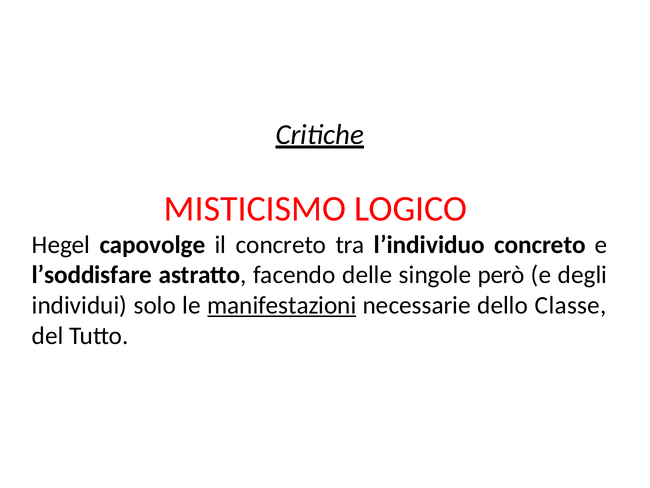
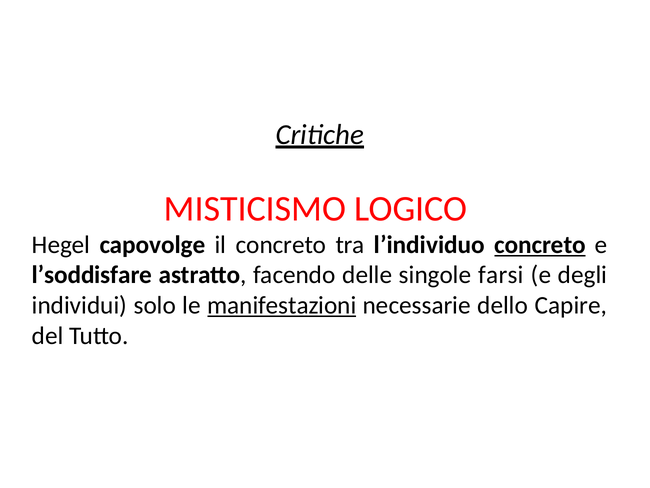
concreto at (540, 245) underline: none -> present
però: però -> farsi
Classe: Classe -> Capire
